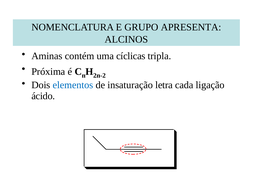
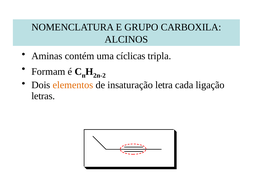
APRESENTA: APRESENTA -> CARBOXILA
Próxima: Próxima -> Formam
elementos colour: blue -> orange
ácido: ácido -> letras
